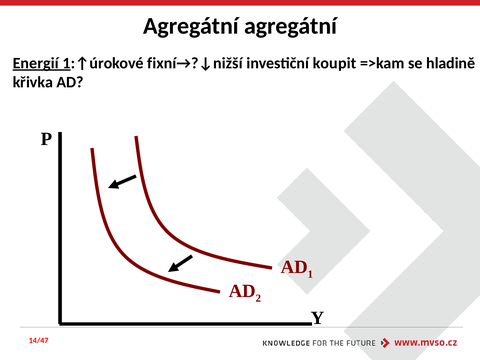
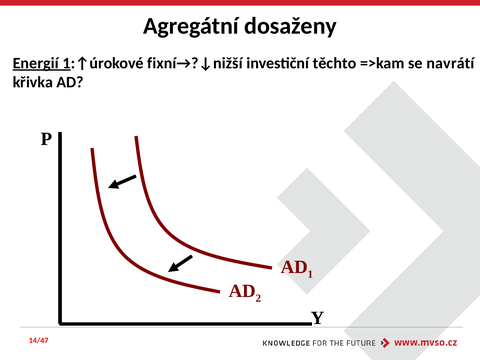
Agregátní agregátní: agregátní -> dosaženy
koupit: koupit -> těchto
hladině: hladině -> navrátí
